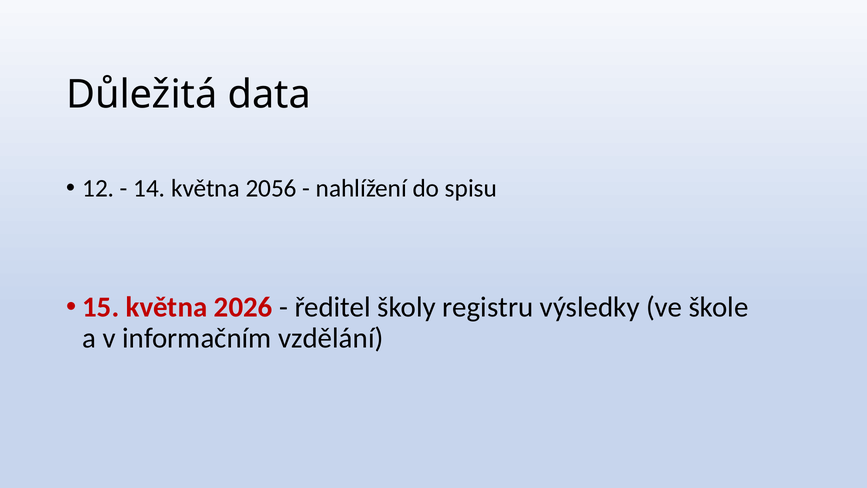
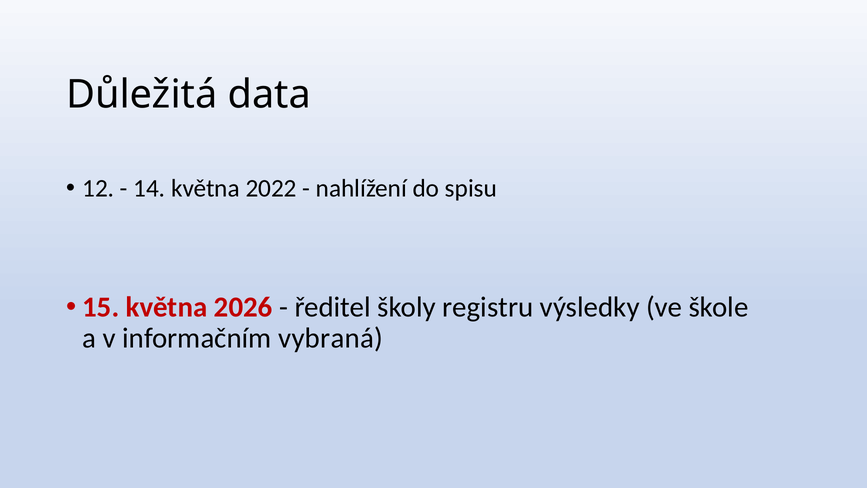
2056: 2056 -> 2022
vzdělání: vzdělání -> vybraná
